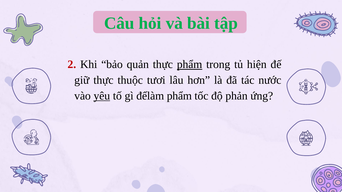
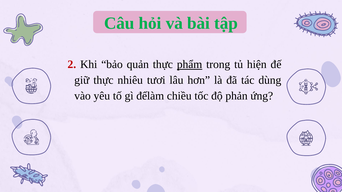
thuộc: thuộc -> nhiêu
nước: nước -> dùng
yêu underline: present -> none
đểlàm phẩm: phẩm -> chiều
